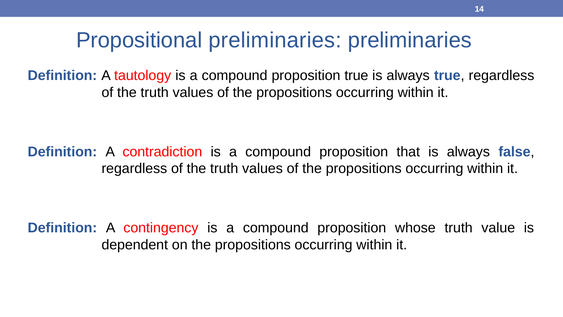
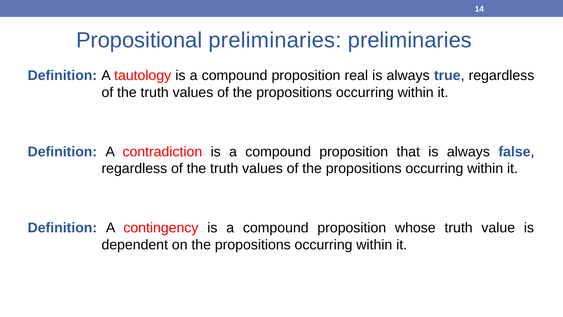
proposition true: true -> real
